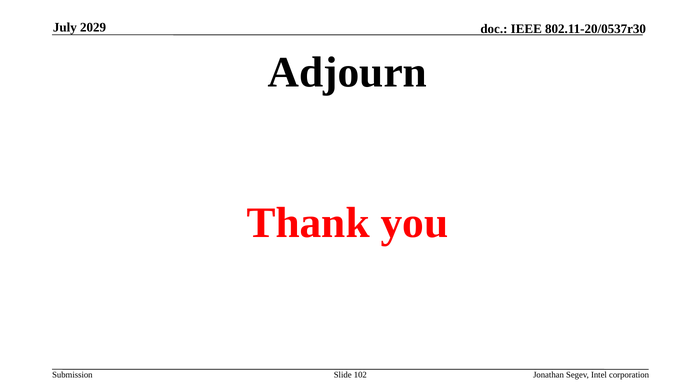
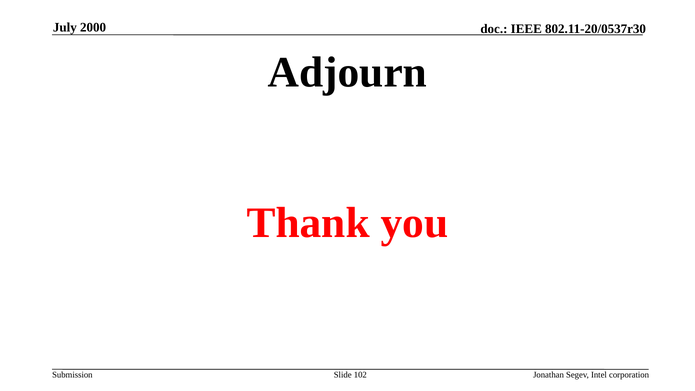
2029: 2029 -> 2000
